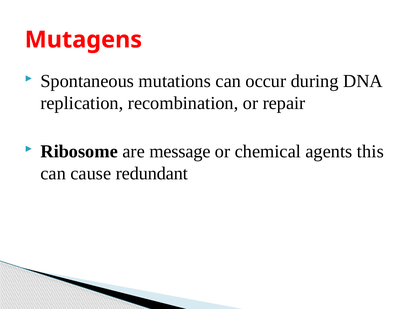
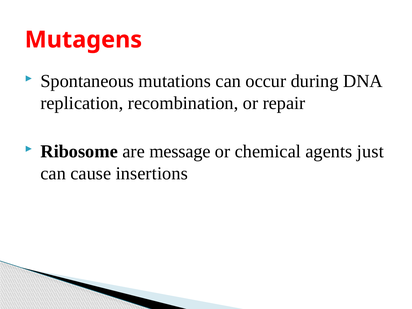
this: this -> just
redundant: redundant -> insertions
